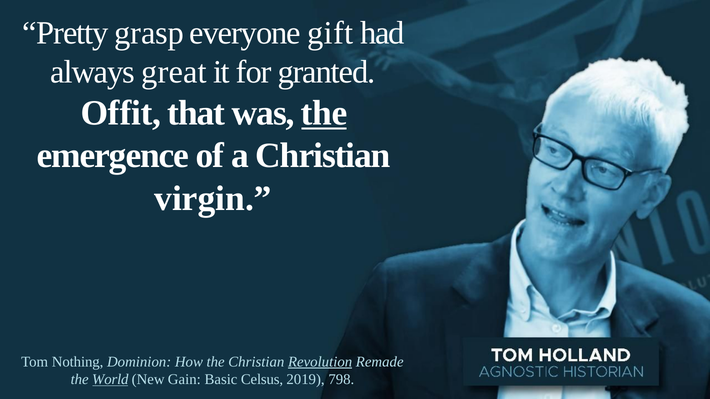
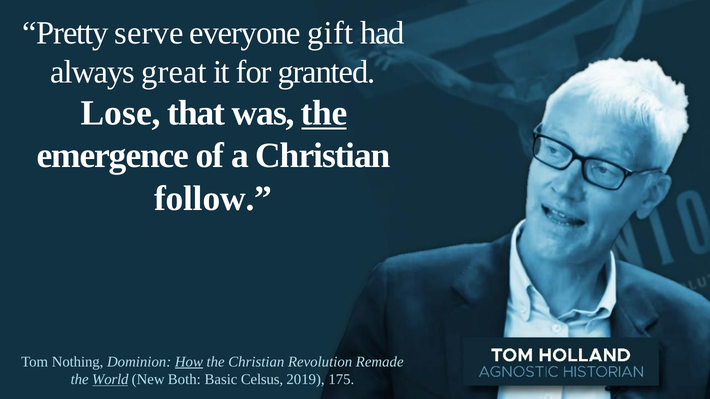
grasp: grasp -> serve
Offit: Offit -> Lose
virgin: virgin -> follow
How underline: none -> present
Revolution underline: present -> none
Gain: Gain -> Both
798: 798 -> 175
